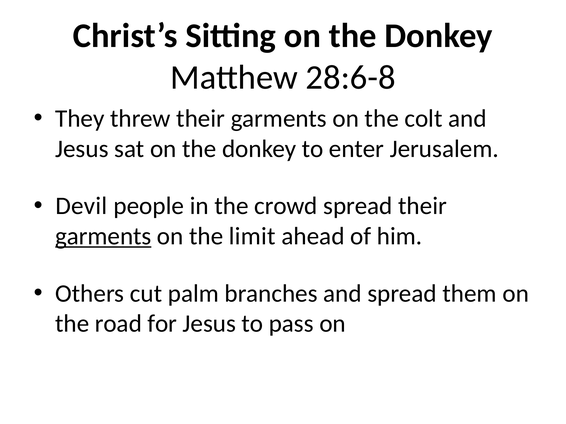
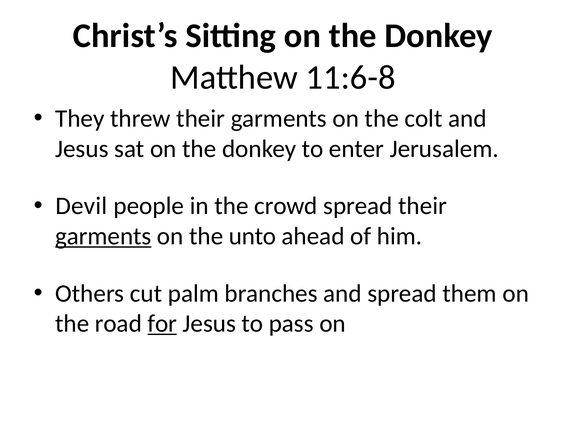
28:6-8: 28:6-8 -> 11:6-8
limit: limit -> unto
for underline: none -> present
